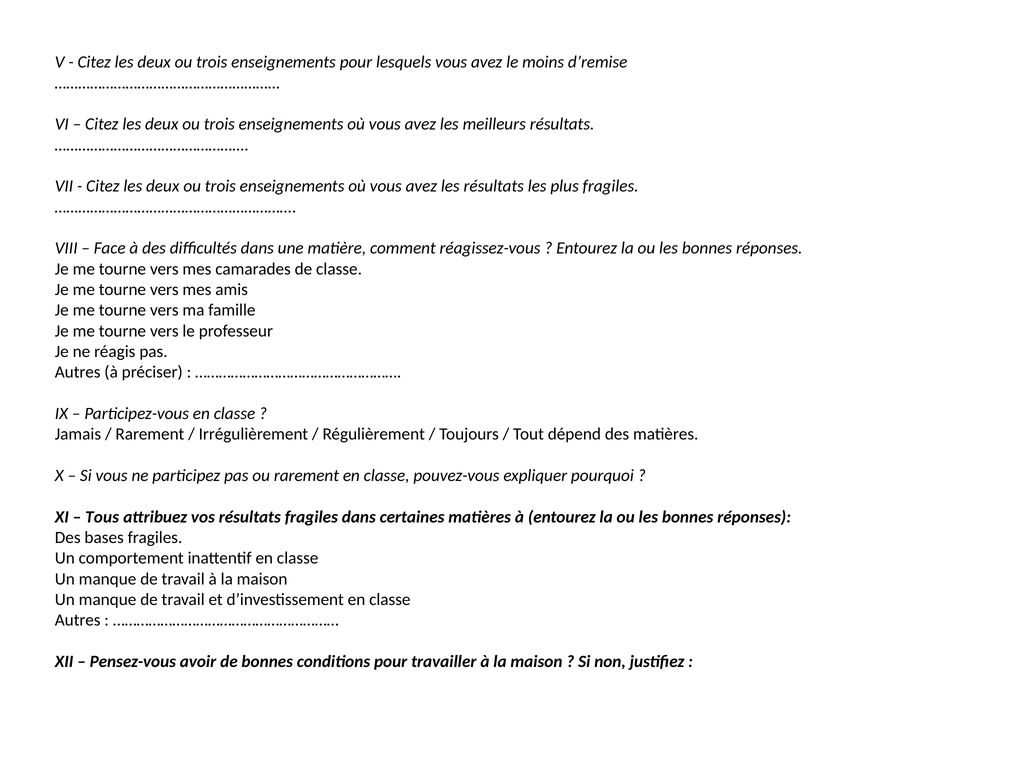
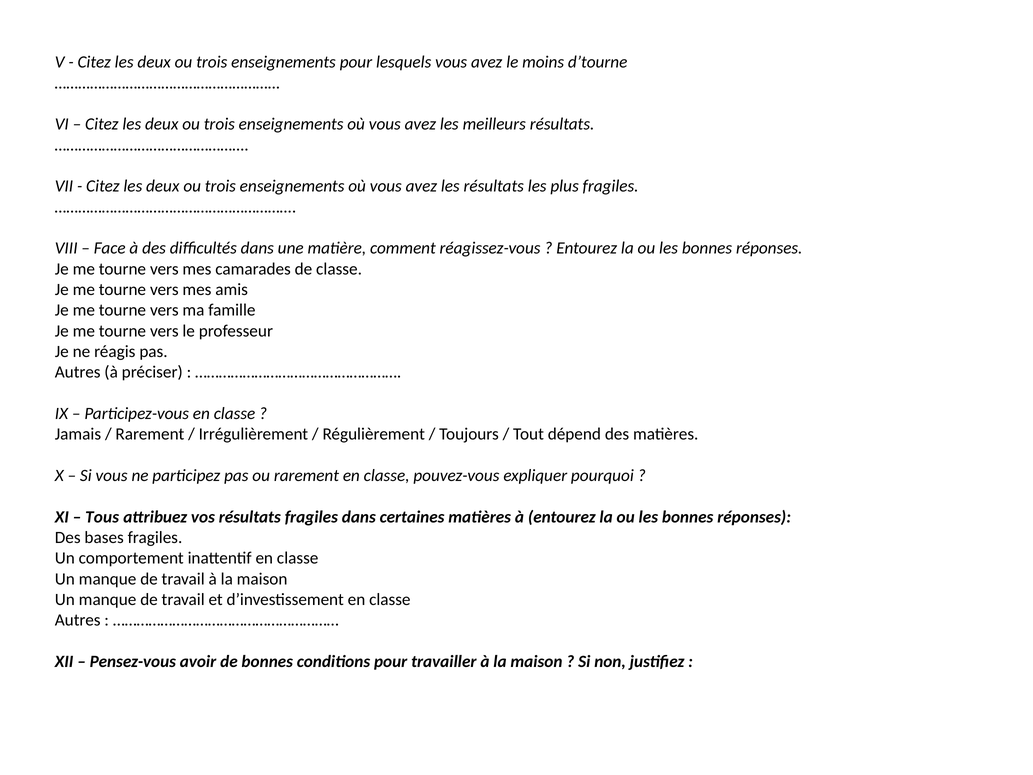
d’remise: d’remise -> d’tourne
